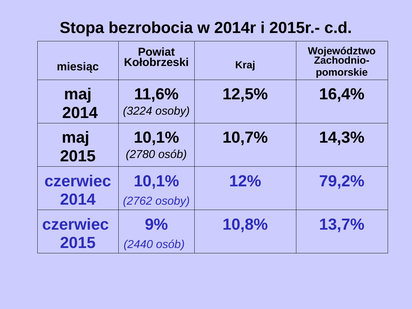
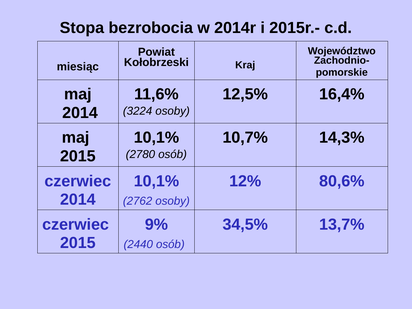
79,2%: 79,2% -> 80,6%
10,8%: 10,8% -> 34,5%
